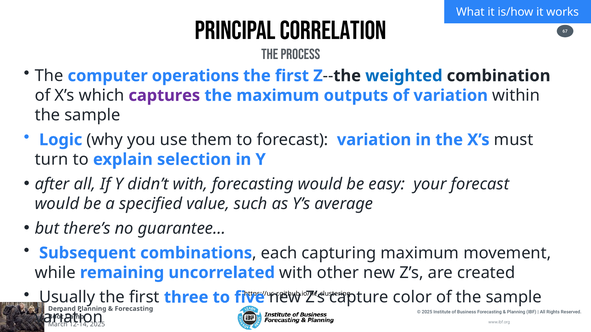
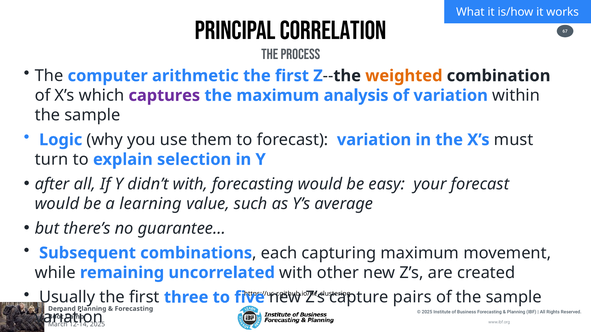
operations: operations -> arithmetic
weighted colour: blue -> orange
outputs: outputs -> analysis
specified: specified -> learning
color: color -> pairs
